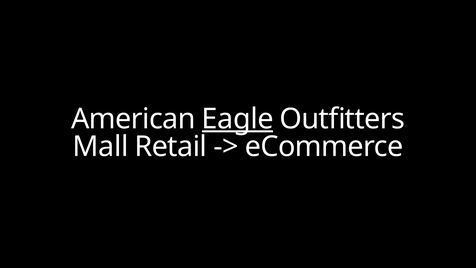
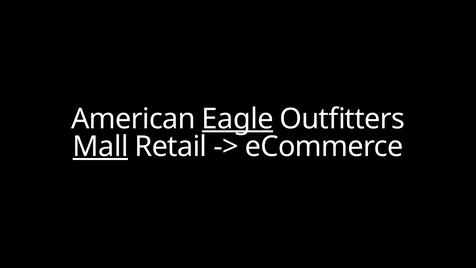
Mall underline: none -> present
